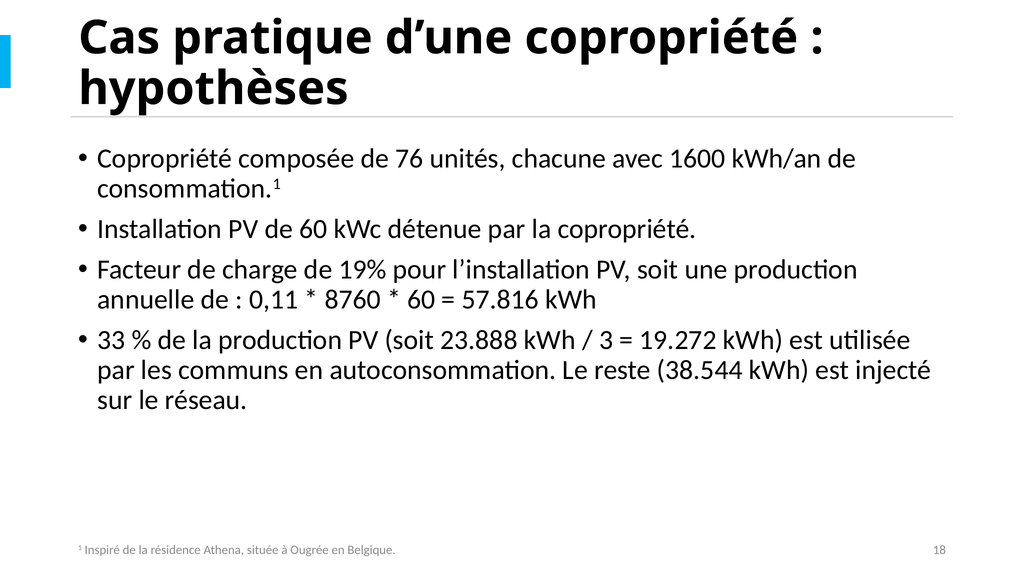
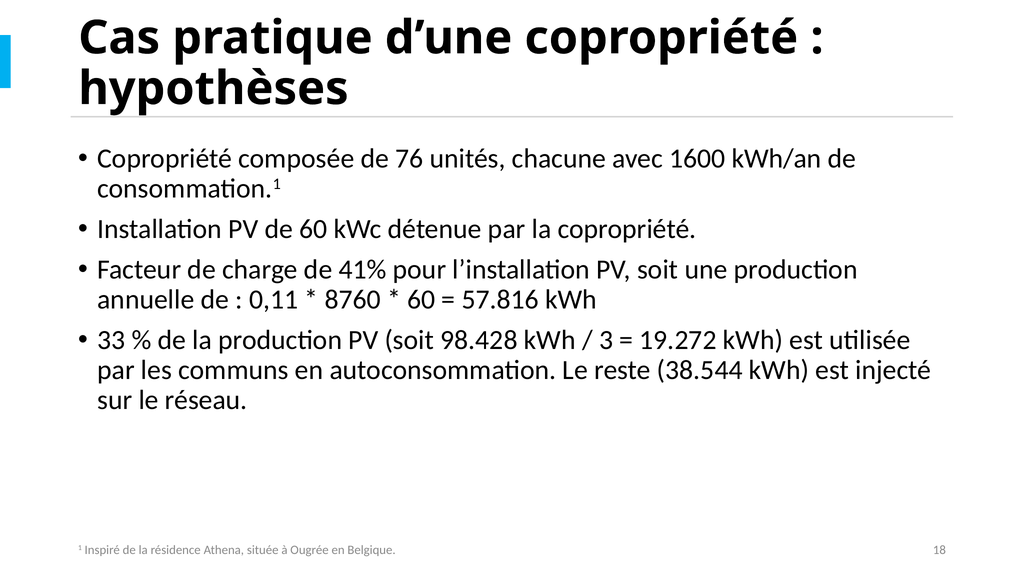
19%: 19% -> 41%
23.888: 23.888 -> 98.428
